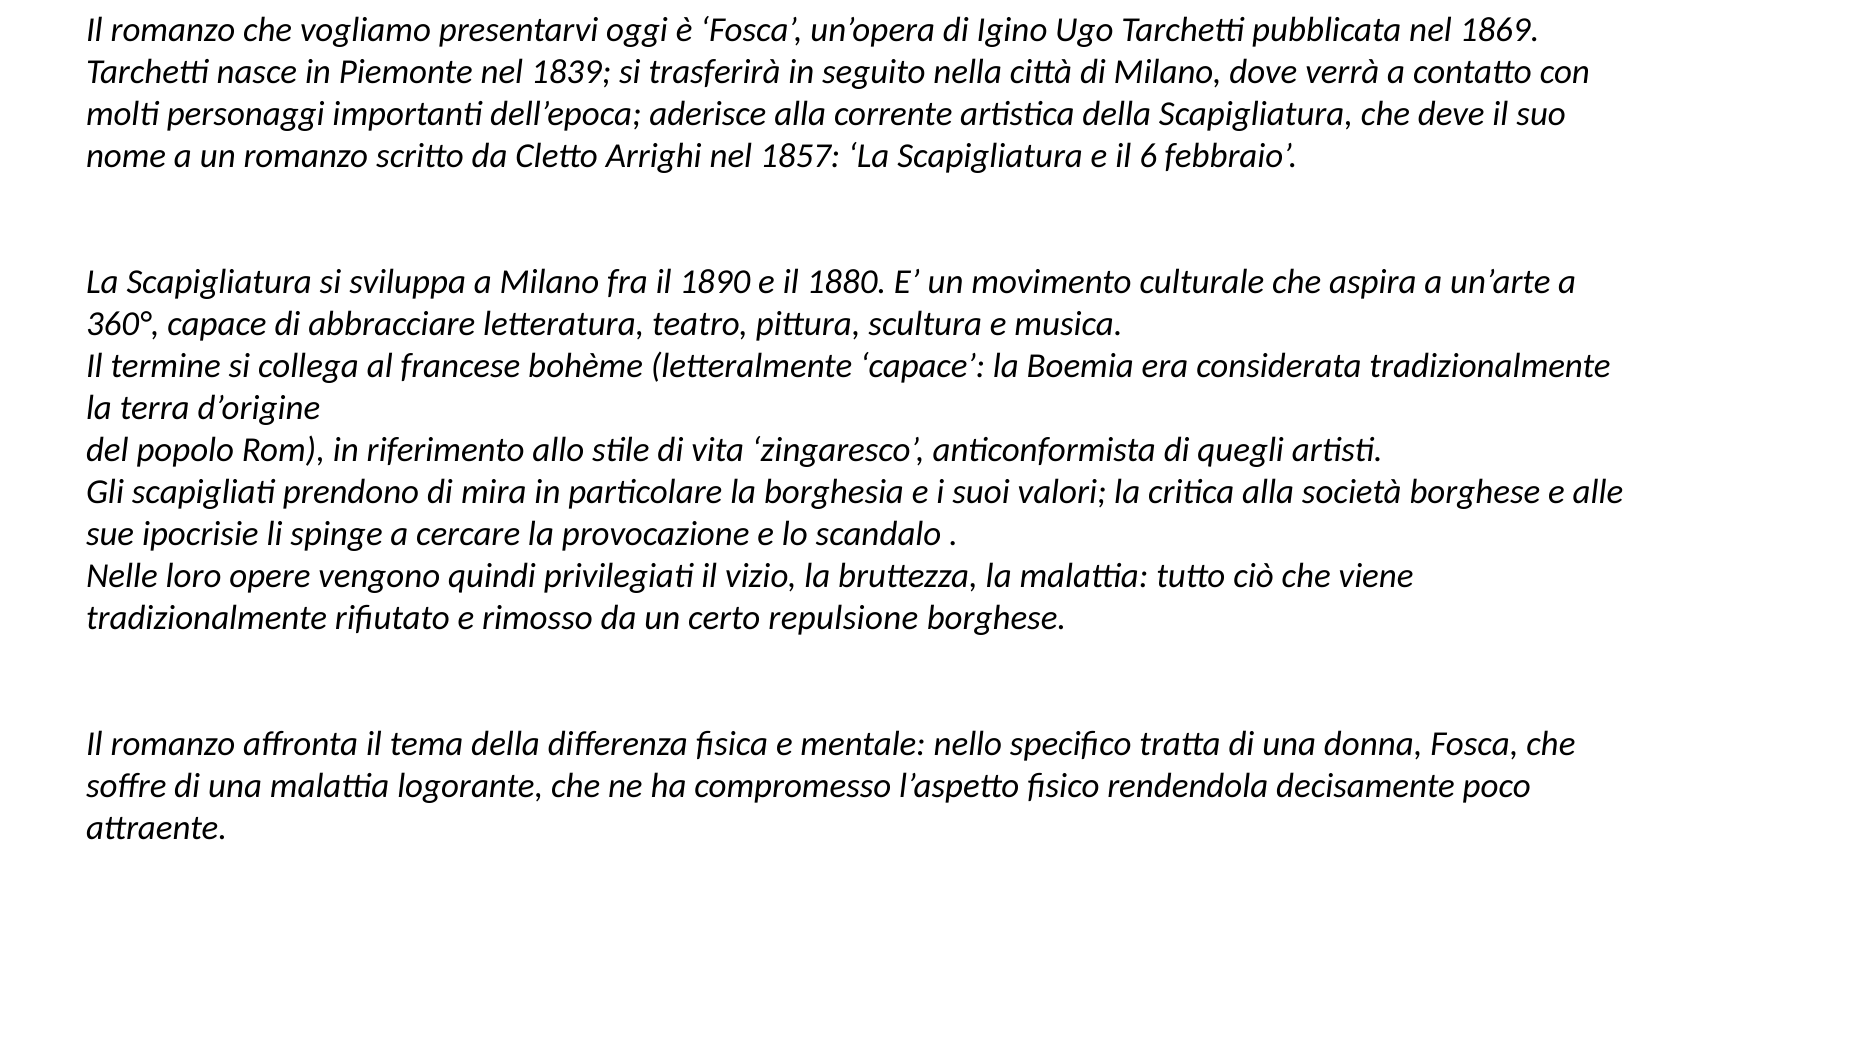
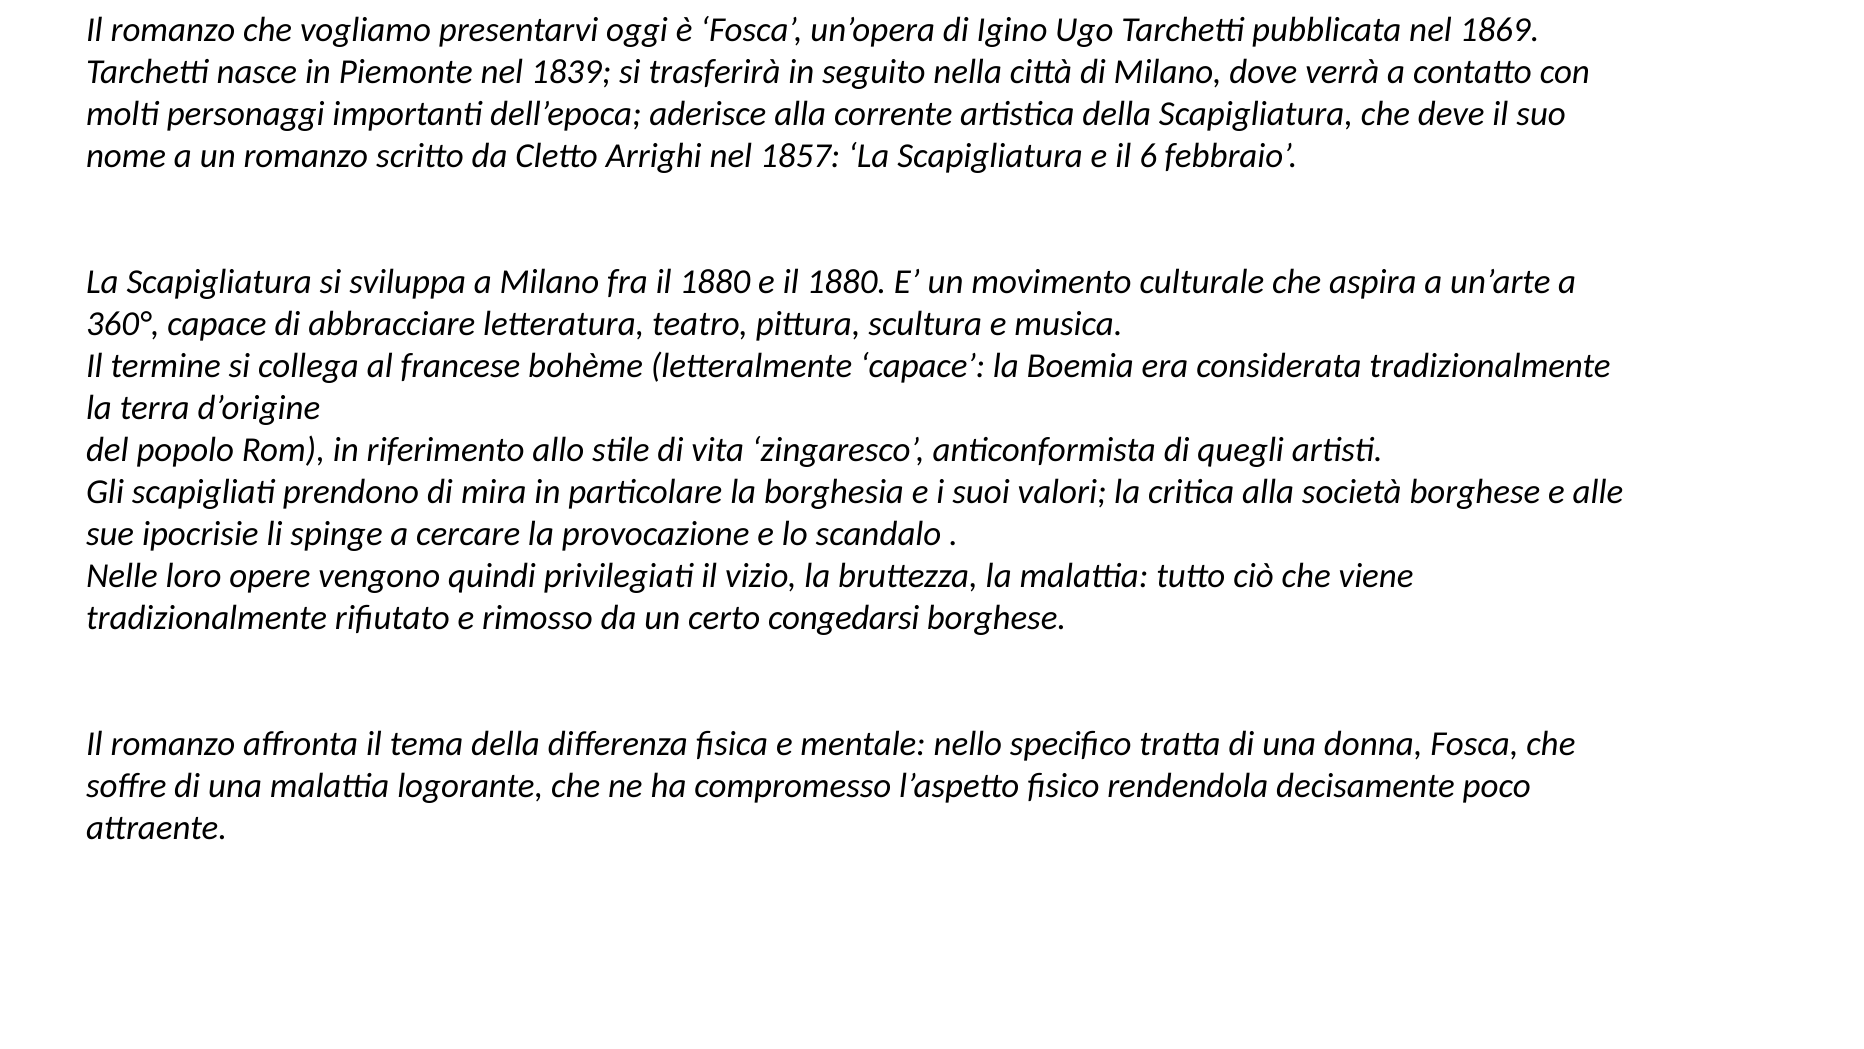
fra il 1890: 1890 -> 1880
repulsione: repulsione -> congedarsi
